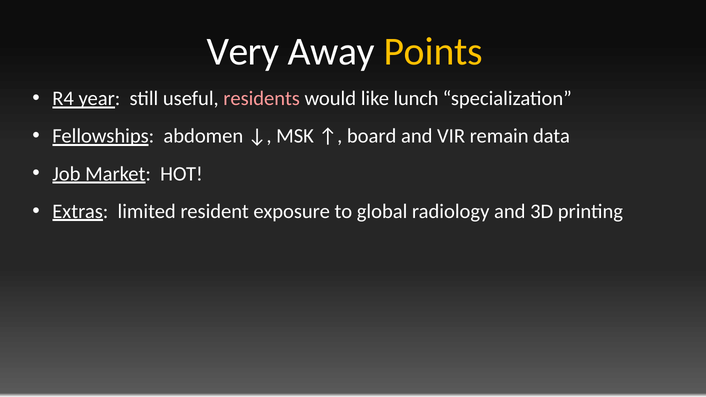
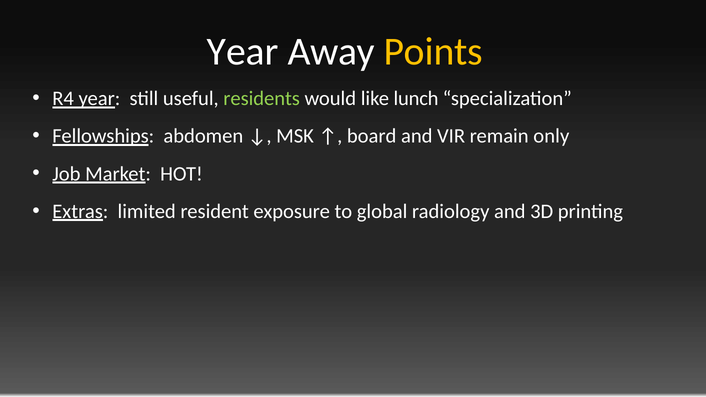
Very at (243, 52): Very -> Year
residents colour: pink -> light green
data: data -> only
